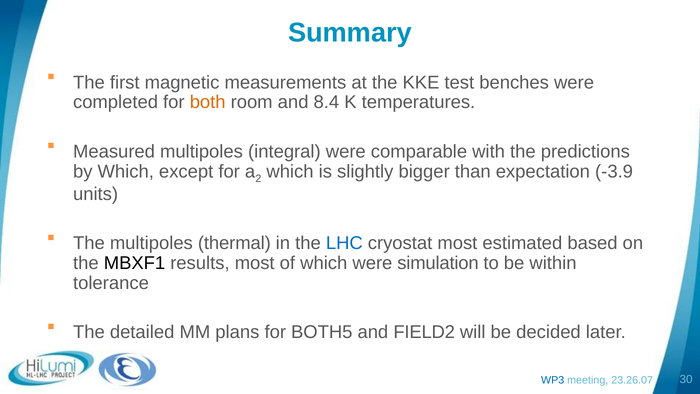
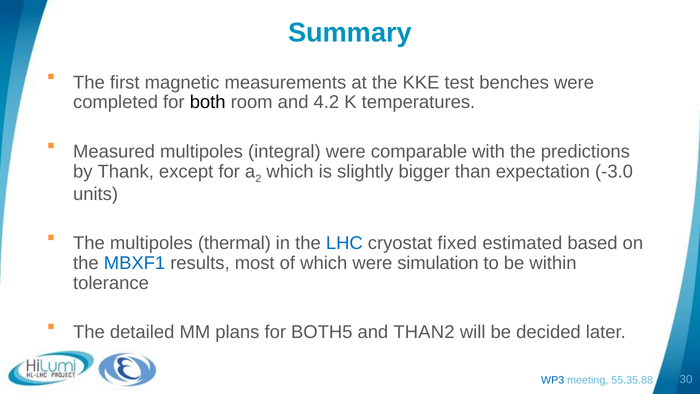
both colour: orange -> black
8.4: 8.4 -> 4.2
by Which: Which -> Thank
-3.9: -3.9 -> -3.0
cryostat most: most -> fixed
MBXF1 colour: black -> blue
FIELD2: FIELD2 -> THAN2
23.26.07: 23.26.07 -> 55.35.88
